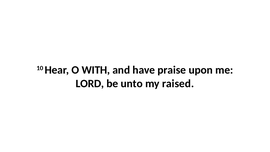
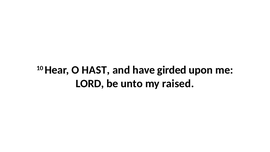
WITH: WITH -> HAST
praise: praise -> girded
